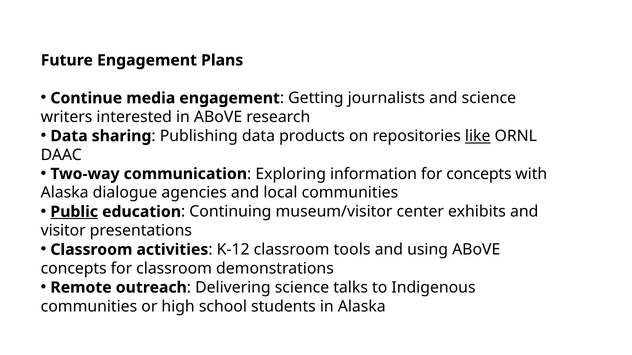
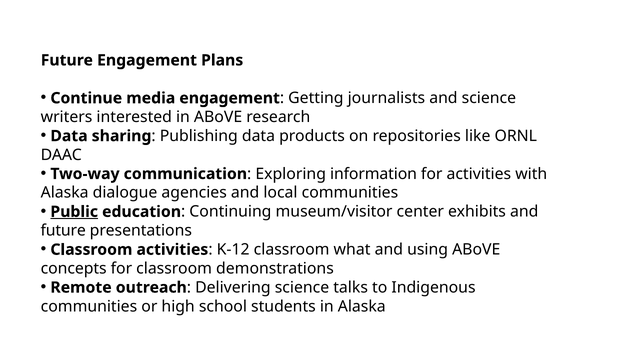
like underline: present -> none
for concepts: concepts -> activities
visitor at (63, 231): visitor -> future
tools: tools -> what
